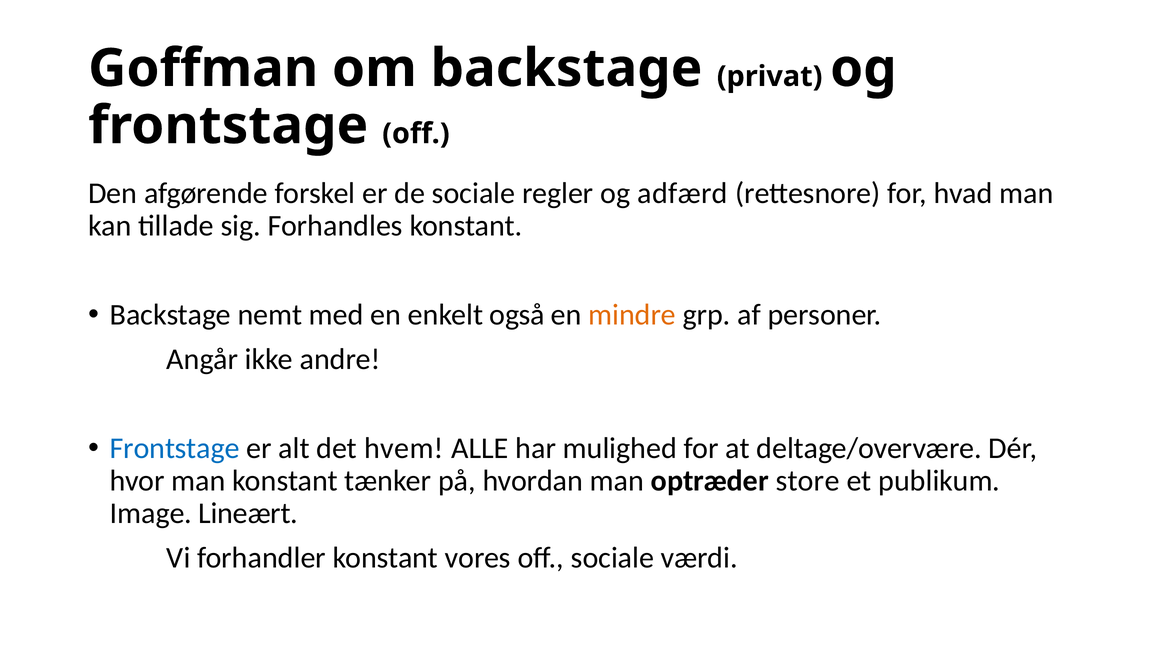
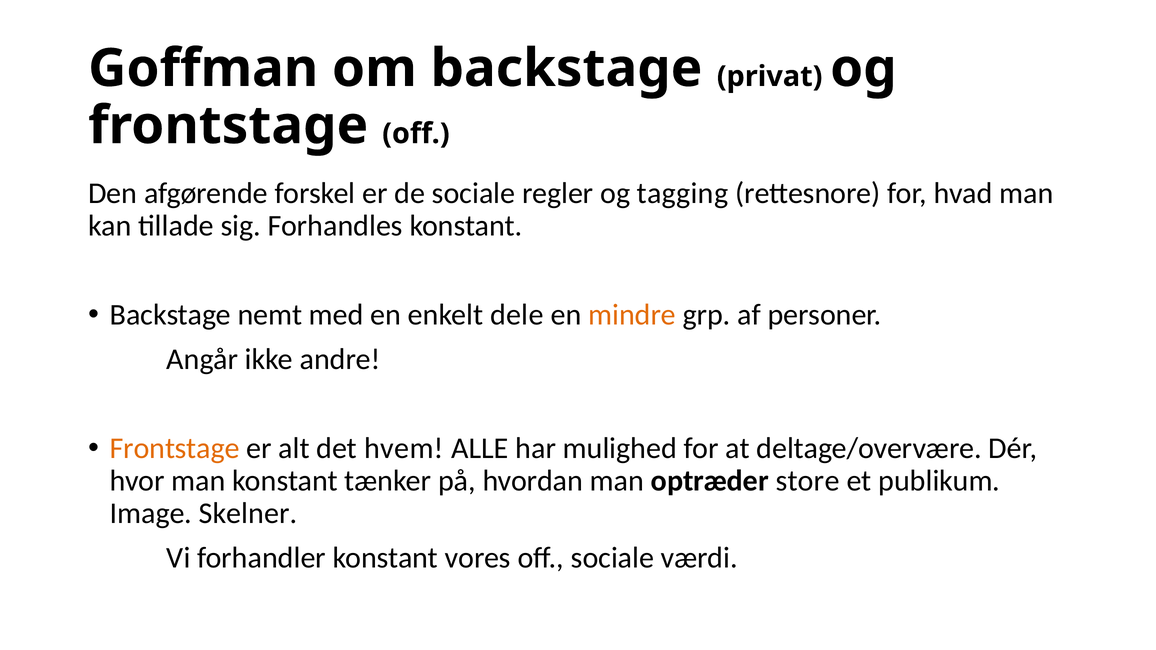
adfærd: adfærd -> tagging
også: også -> dele
Frontstage at (175, 449) colour: blue -> orange
Lineært: Lineært -> Skelner
